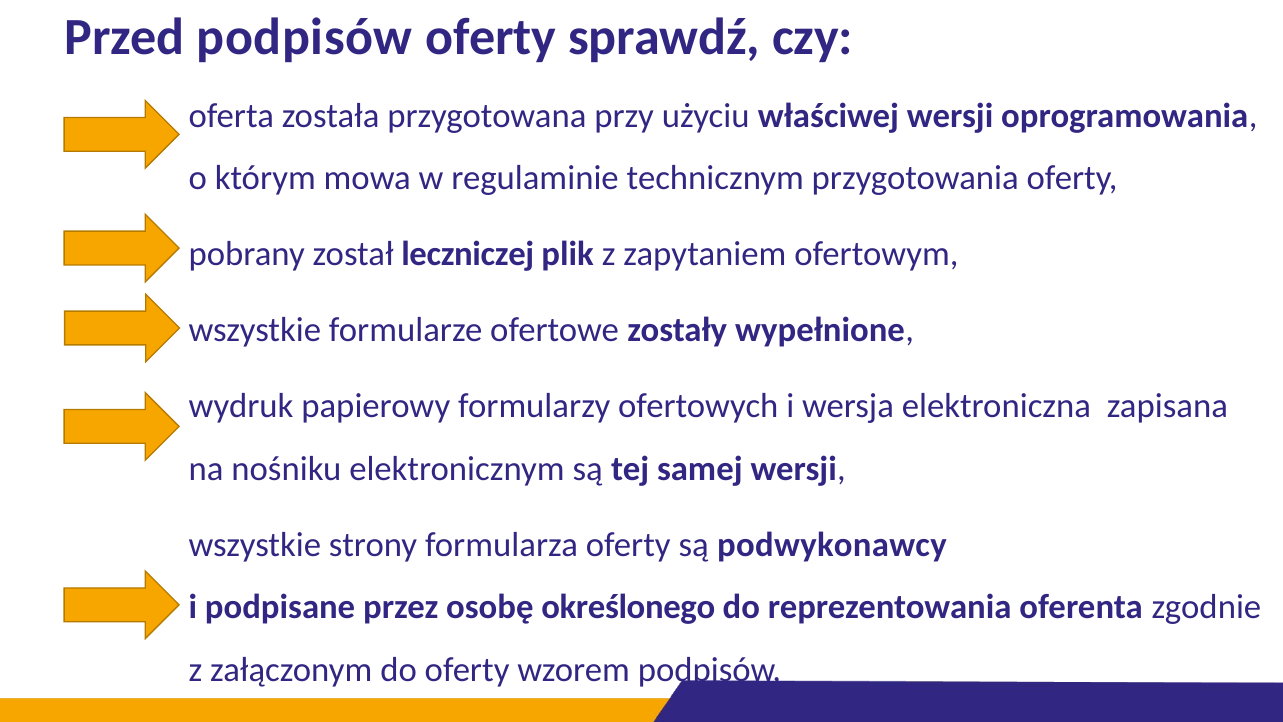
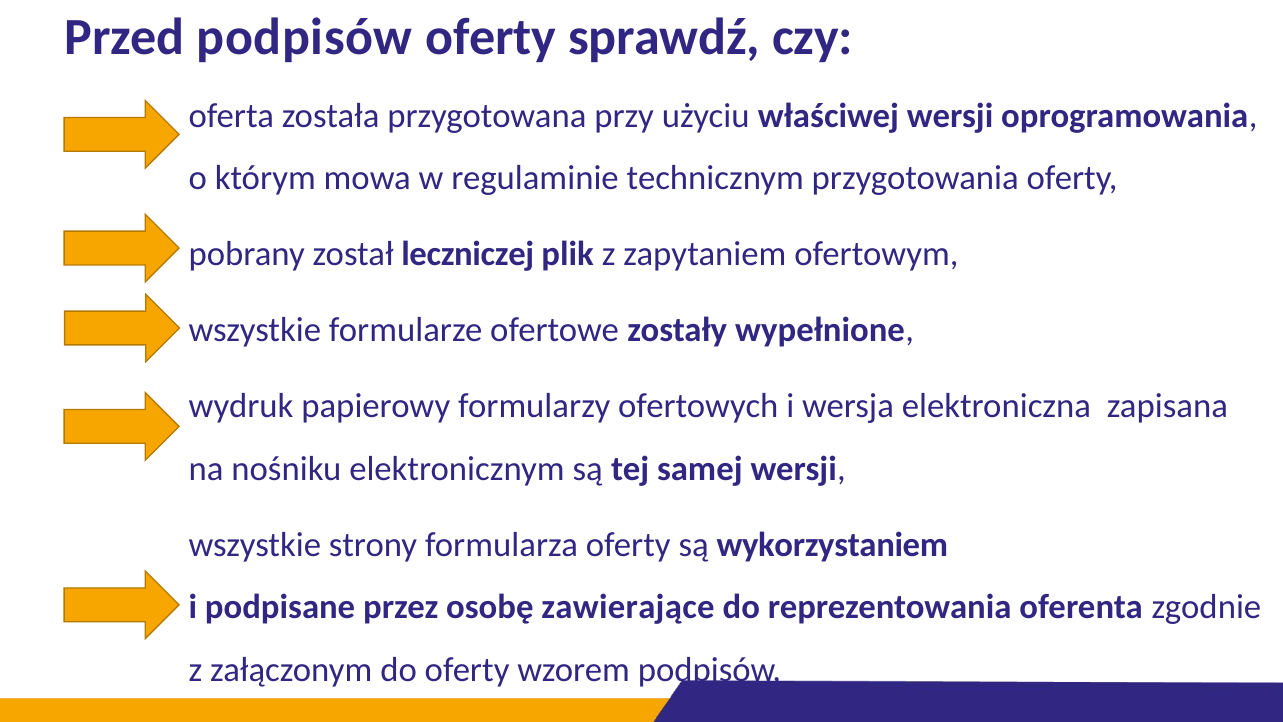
podwykonawcy: podwykonawcy -> wykorzystaniem
określonego: określonego -> zawierające
